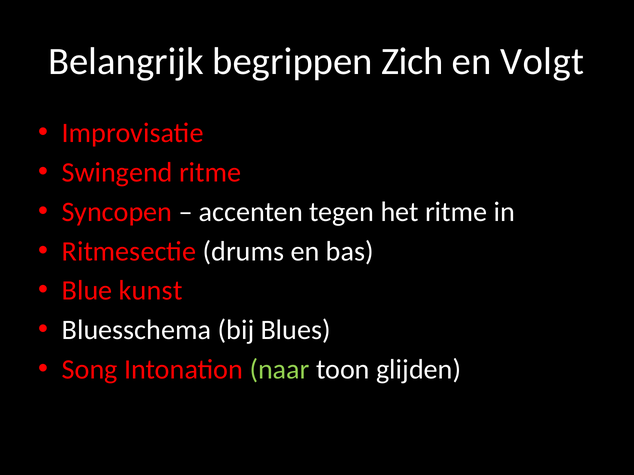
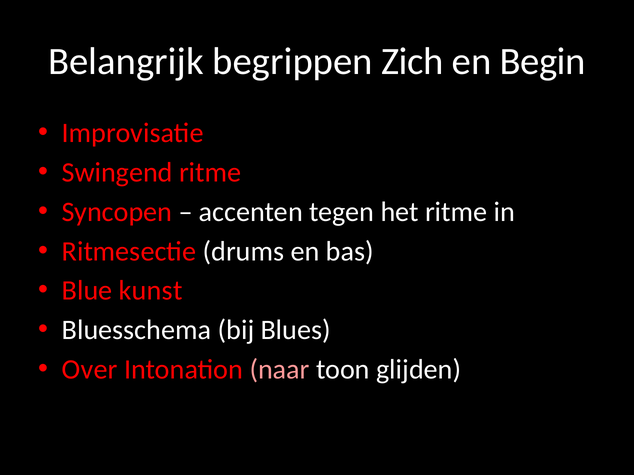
Volgt: Volgt -> Begin
Song: Song -> Over
naar colour: light green -> pink
